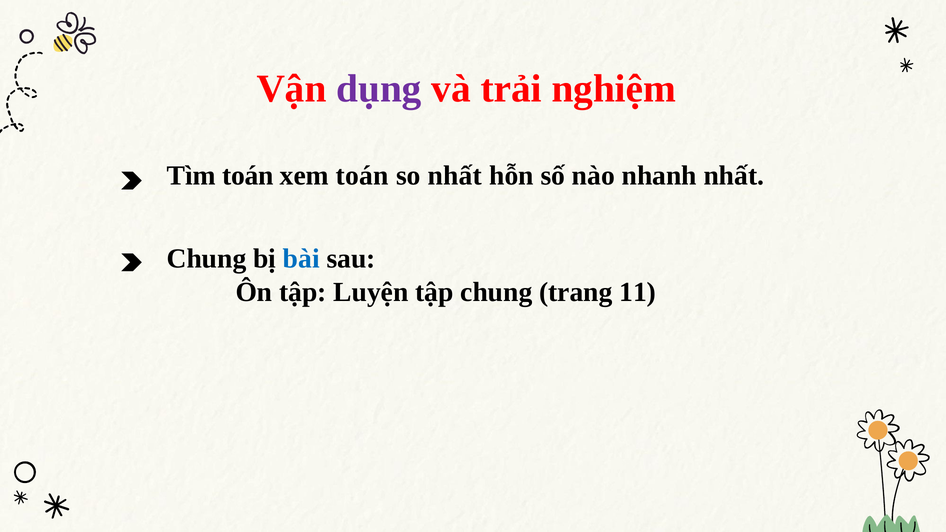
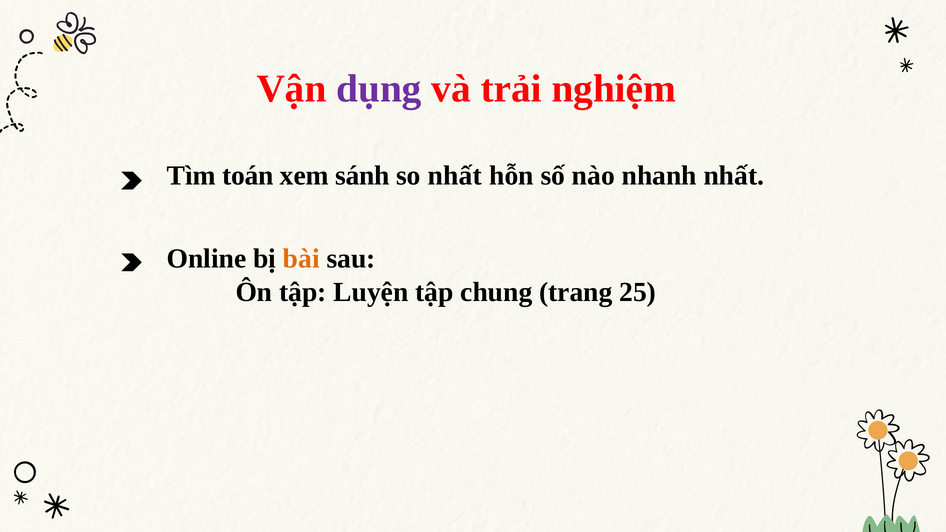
xem toán: toán -> sánh
Chung at (207, 259): Chung -> Online
bài colour: blue -> orange
11: 11 -> 25
